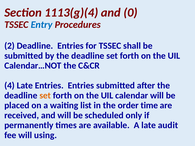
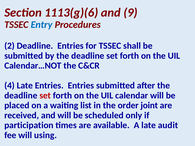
1113(g)(4: 1113(g)(4 -> 1113(g)(6
0: 0 -> 9
set at (45, 96) colour: orange -> red
time: time -> joint
permanently: permanently -> participation
